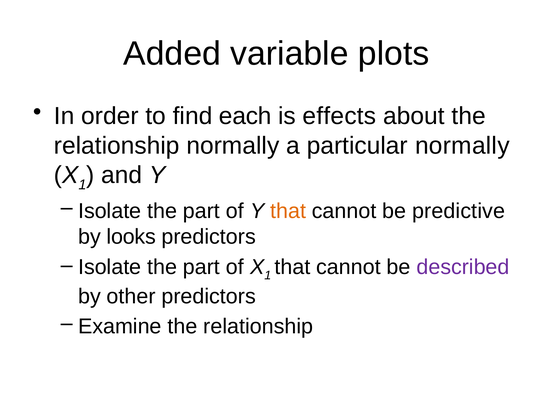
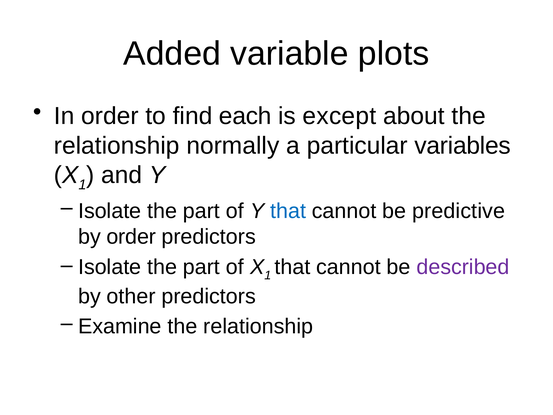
effects: effects -> except
particular normally: normally -> variables
that at (288, 211) colour: orange -> blue
by looks: looks -> order
